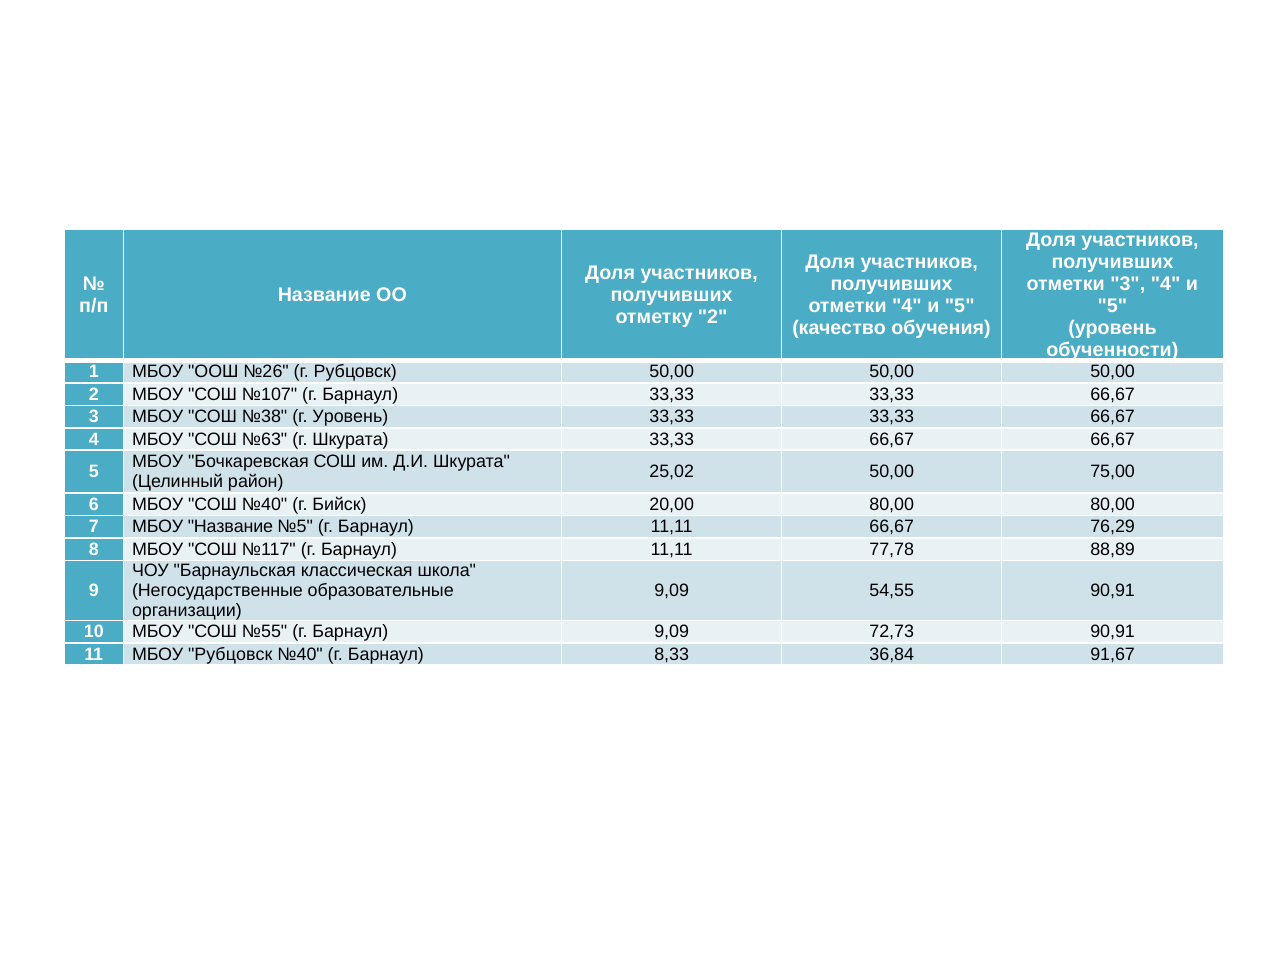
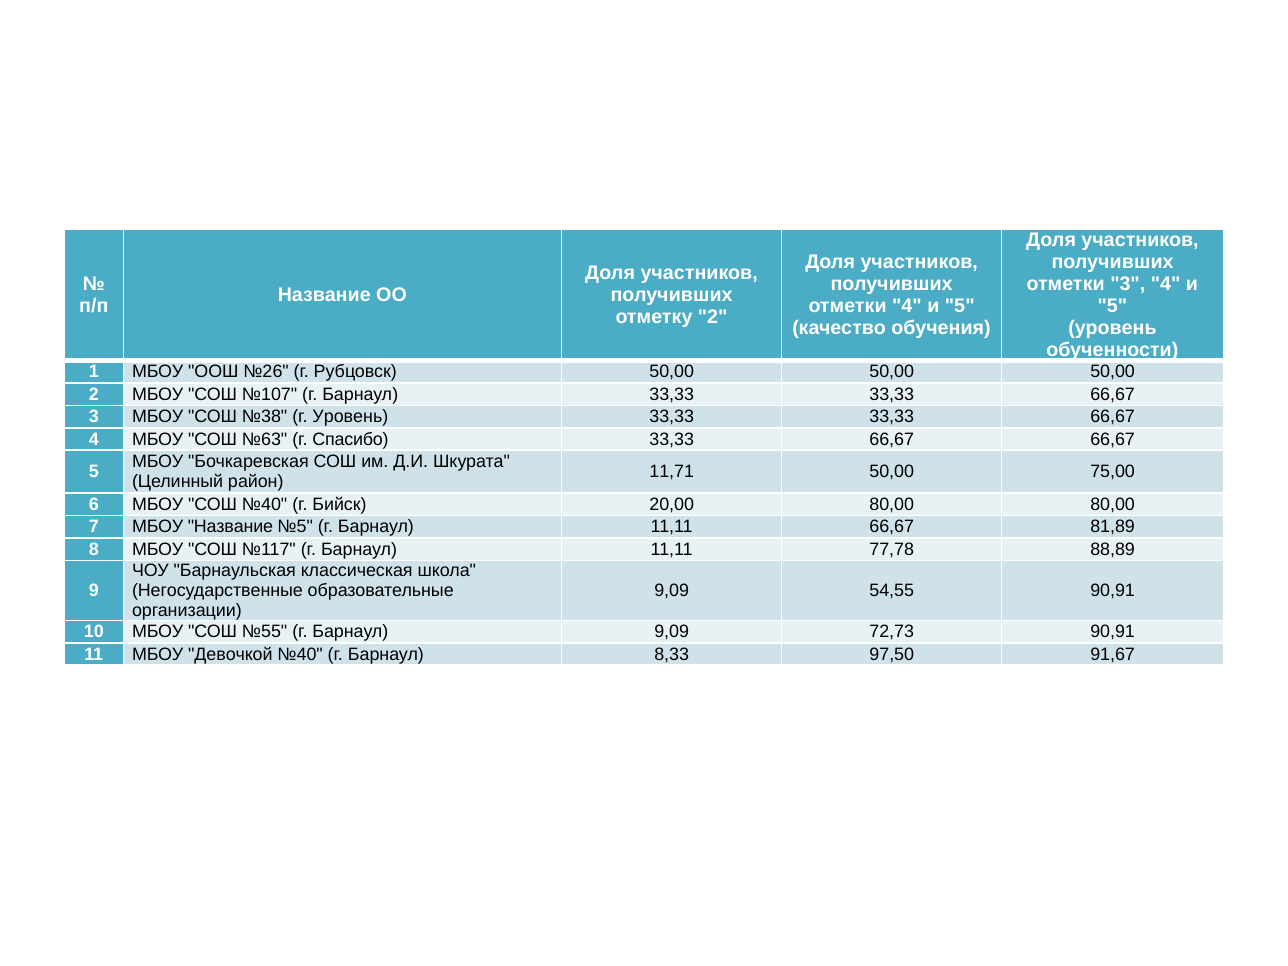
г Шкурата: Шкурата -> Спасибо
25,02: 25,02 -> 11,71
76,29: 76,29 -> 81,89
МБОУ Рубцовск: Рубцовск -> Девочкой
36,84: 36,84 -> 97,50
